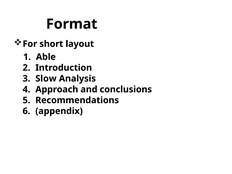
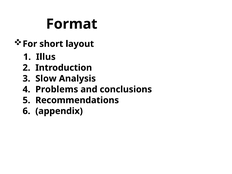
Able: Able -> Illus
Approach: Approach -> Problems
